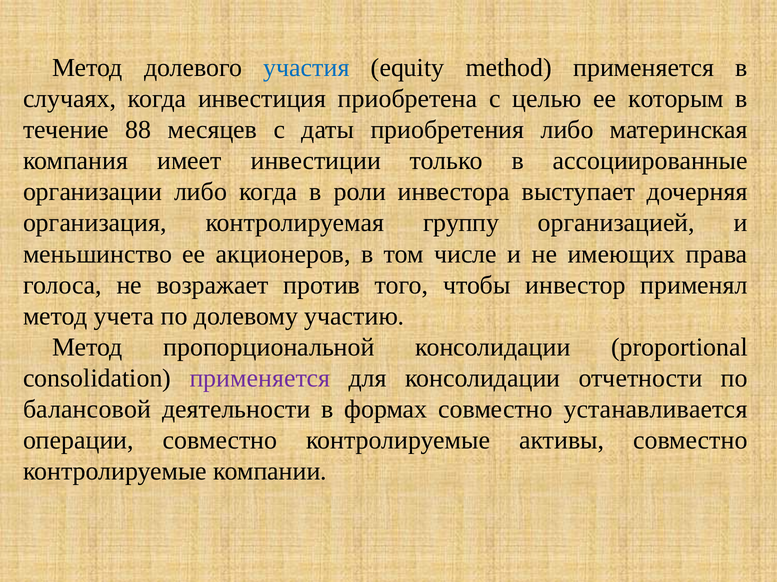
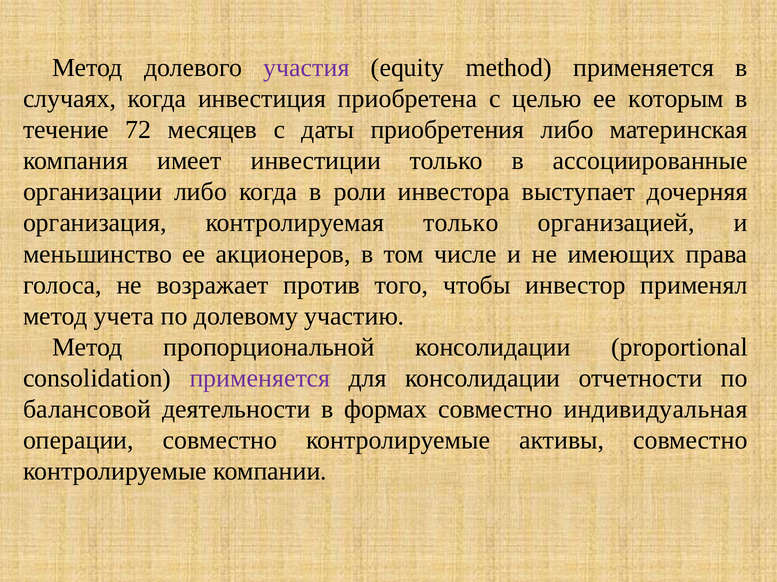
участия colour: blue -> purple
88: 88 -> 72
контролируемая группу: группу -> только
устанавливается: устанавливается -> индивидуальная
